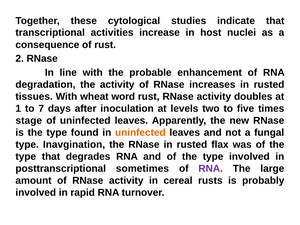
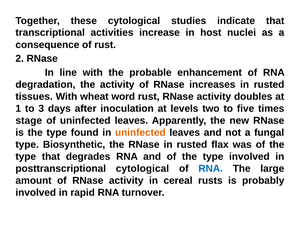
7: 7 -> 3
Inavgination: Inavgination -> Biosynthetic
posttranscriptional sometimes: sometimes -> cytological
RNA at (211, 169) colour: purple -> blue
